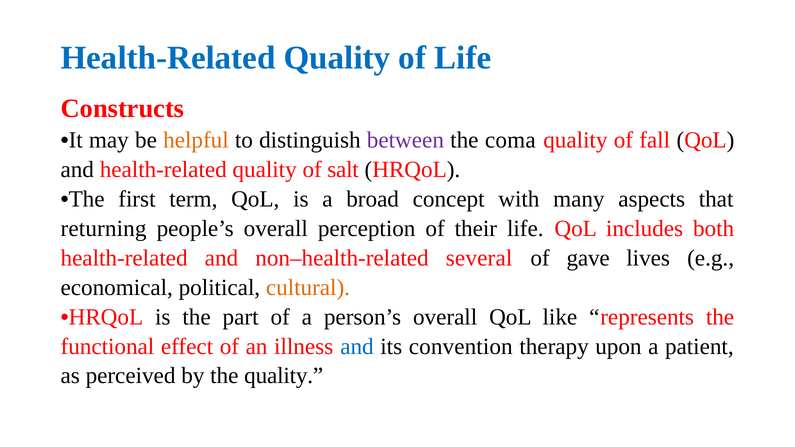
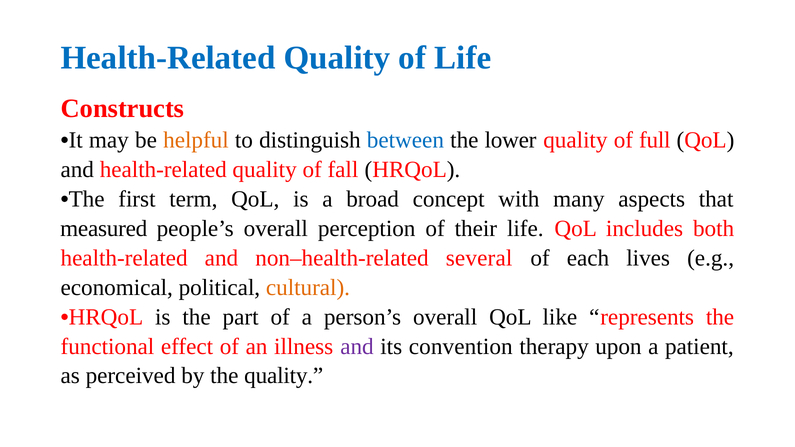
between colour: purple -> blue
coma: coma -> lower
fall: fall -> full
salt: salt -> fall
returning: returning -> measured
gave: gave -> each
and at (357, 347) colour: blue -> purple
